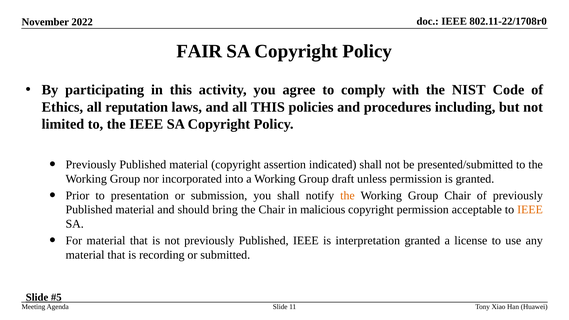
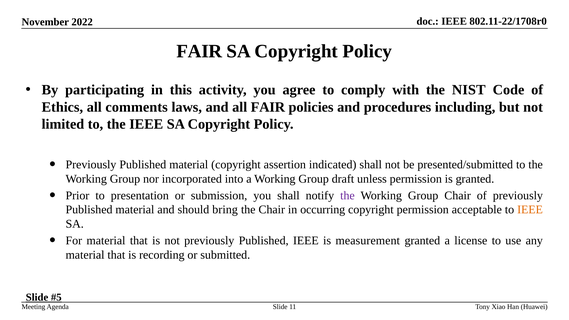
reputation: reputation -> comments
all THIS: THIS -> FAIR
the at (347, 196) colour: orange -> purple
malicious: malicious -> occurring
interpretation: interpretation -> measurement
